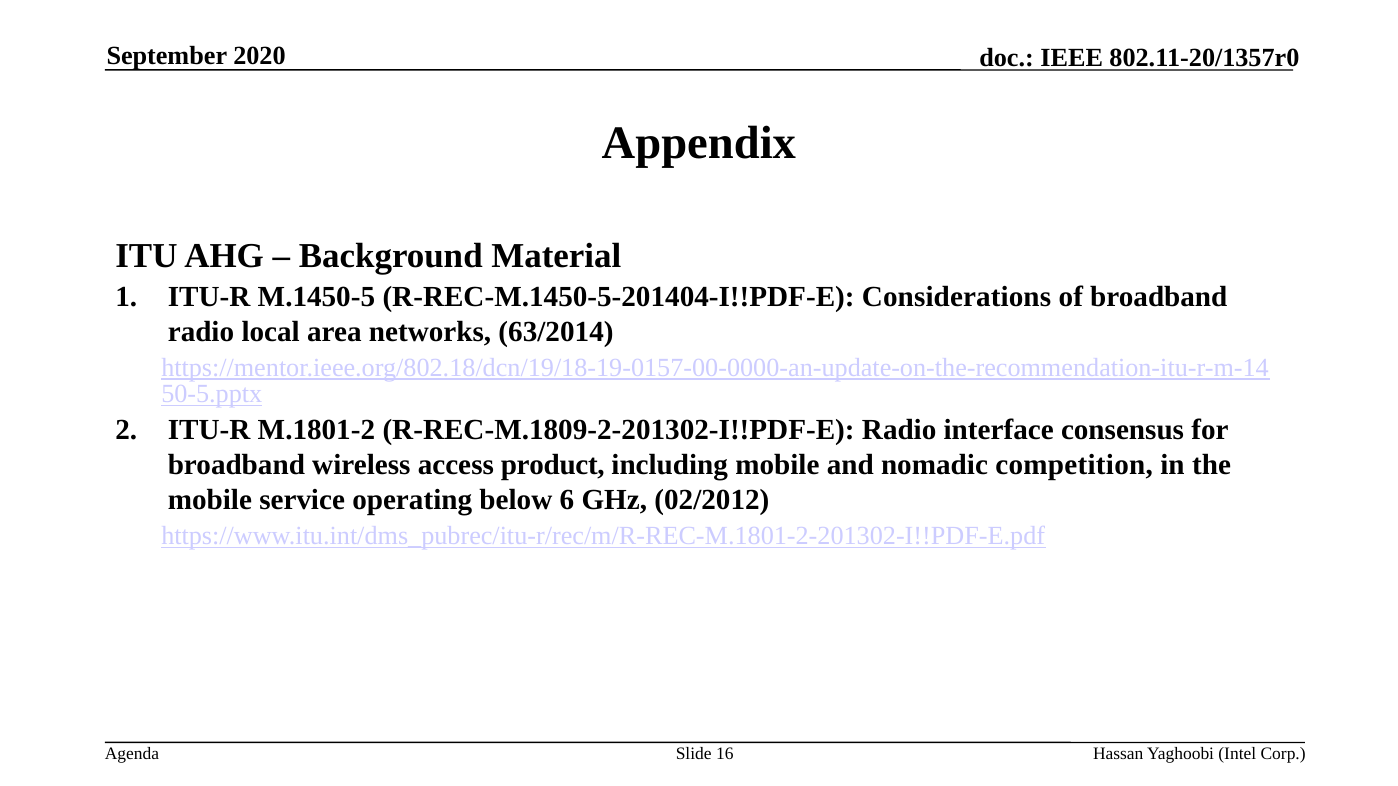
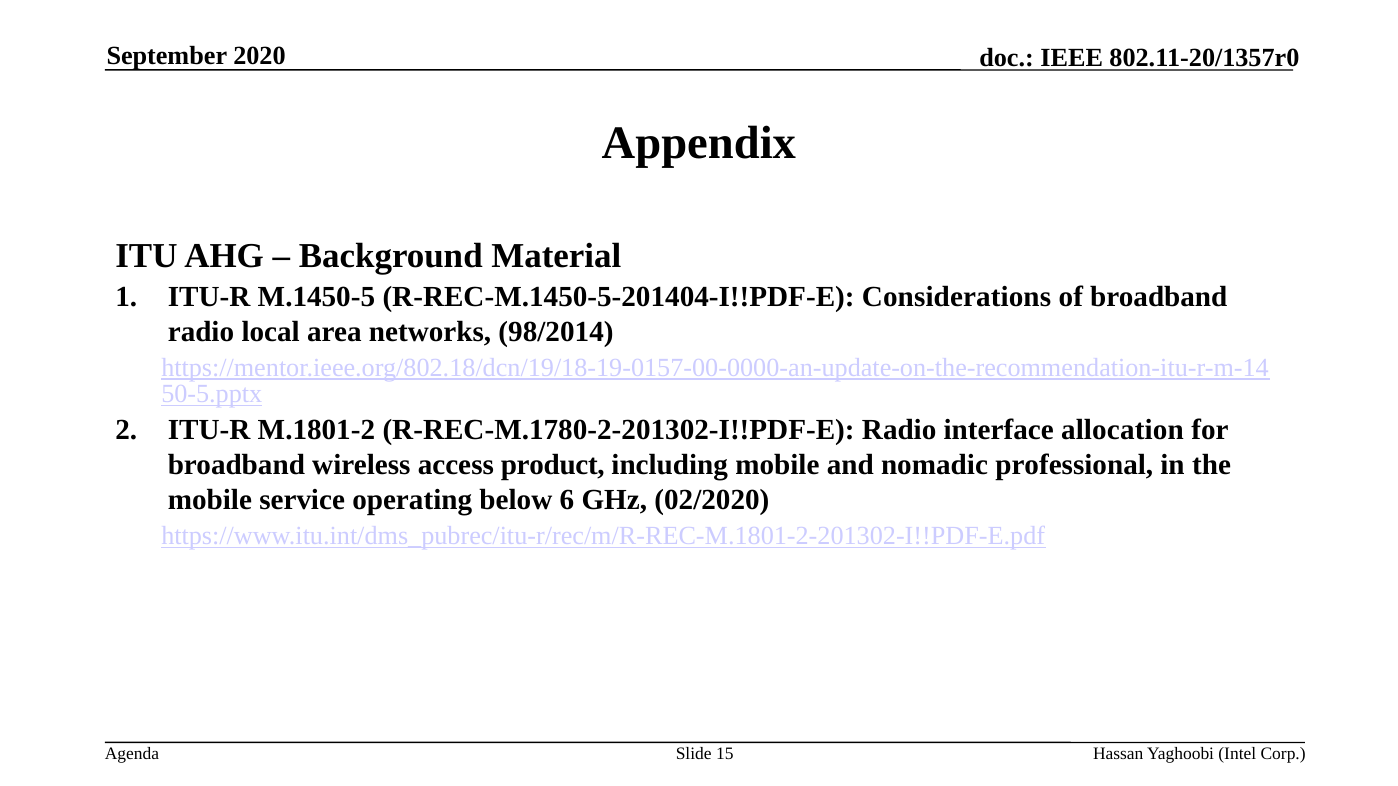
63/2014: 63/2014 -> 98/2014
R-REC-M.1809-2-201302-I!!PDF-E: R-REC-M.1809-2-201302-I!!PDF-E -> R-REC-M.1780-2-201302-I!!PDF-E
consensus: consensus -> allocation
competition: competition -> professional
02/2012: 02/2012 -> 02/2020
16: 16 -> 15
